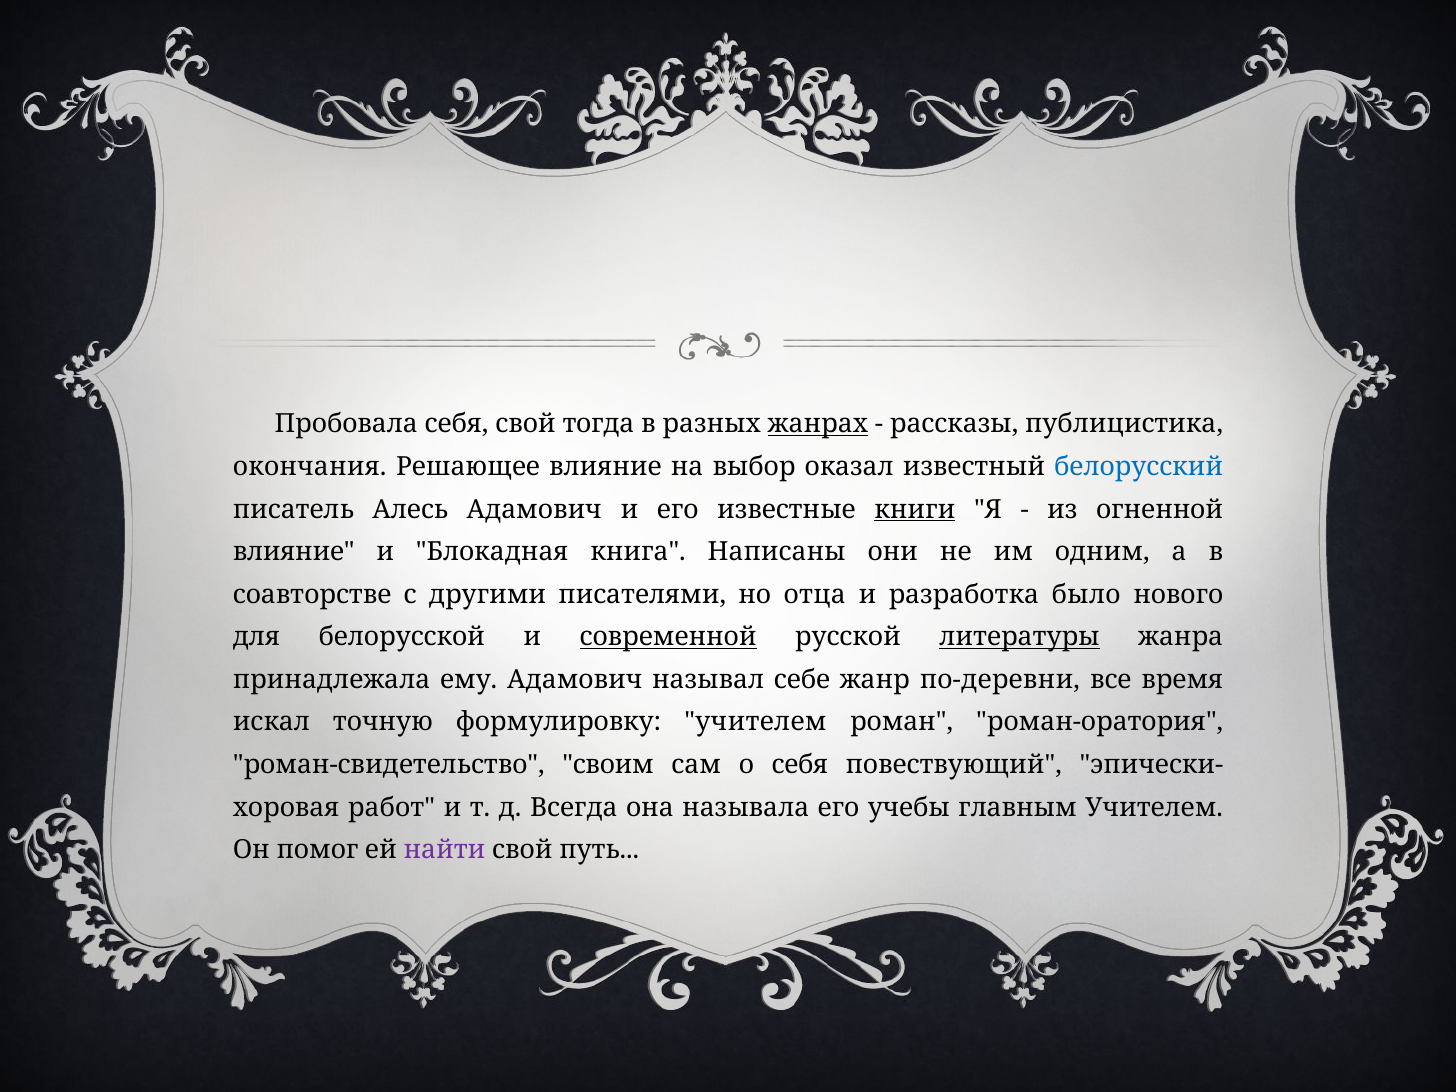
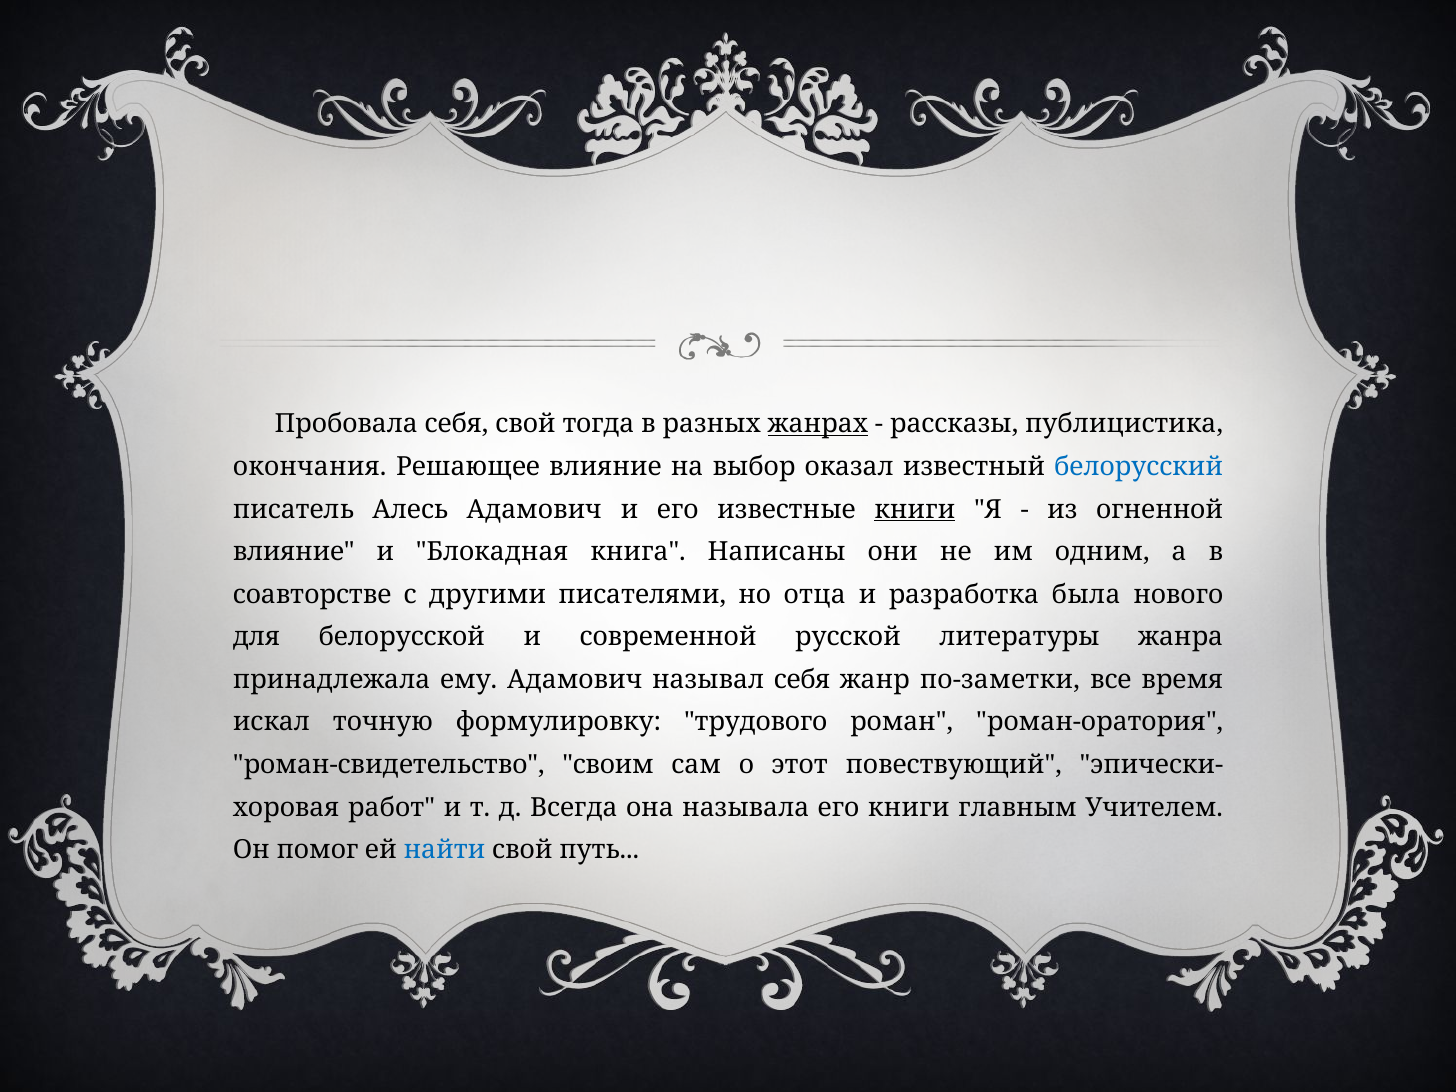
было: было -> была
современной underline: present -> none
литературы underline: present -> none
называл себе: себе -> себя
по-деревни: по-деревни -> по-заметки
формулировку учителем: учителем -> трудового
о себя: себя -> этот
его учебы: учебы -> книги
найти colour: purple -> blue
